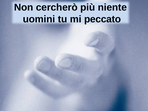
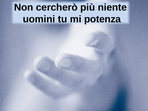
peccato: peccato -> potenza
